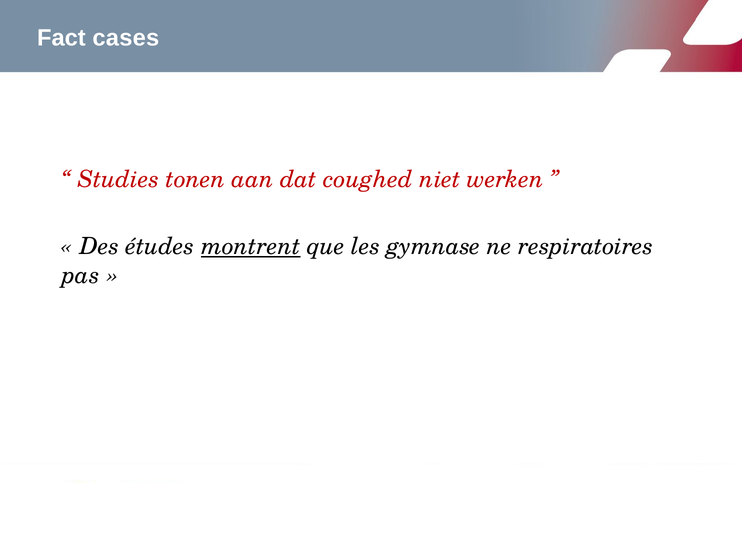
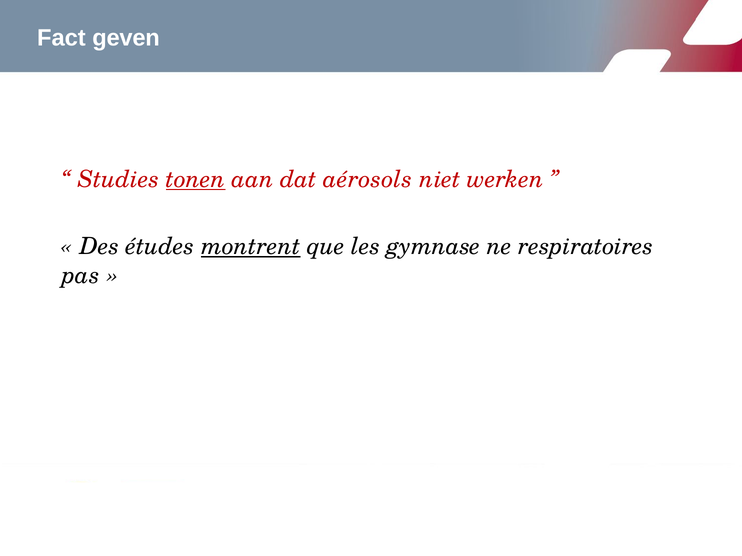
cases: cases -> geven
tonen underline: none -> present
coughed: coughed -> aérosols
